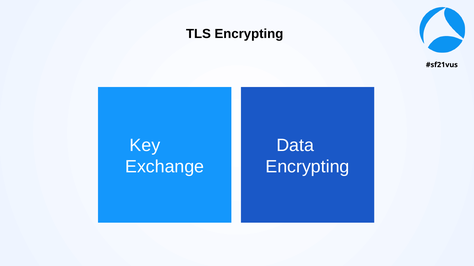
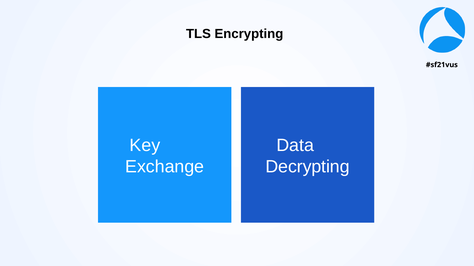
Encrypting at (308, 167): Encrypting -> Decrypting
